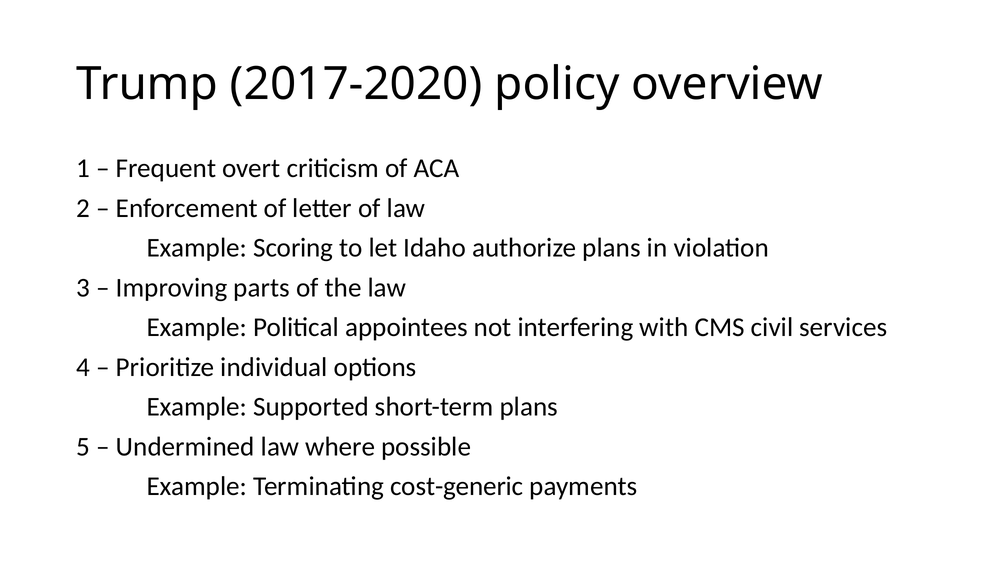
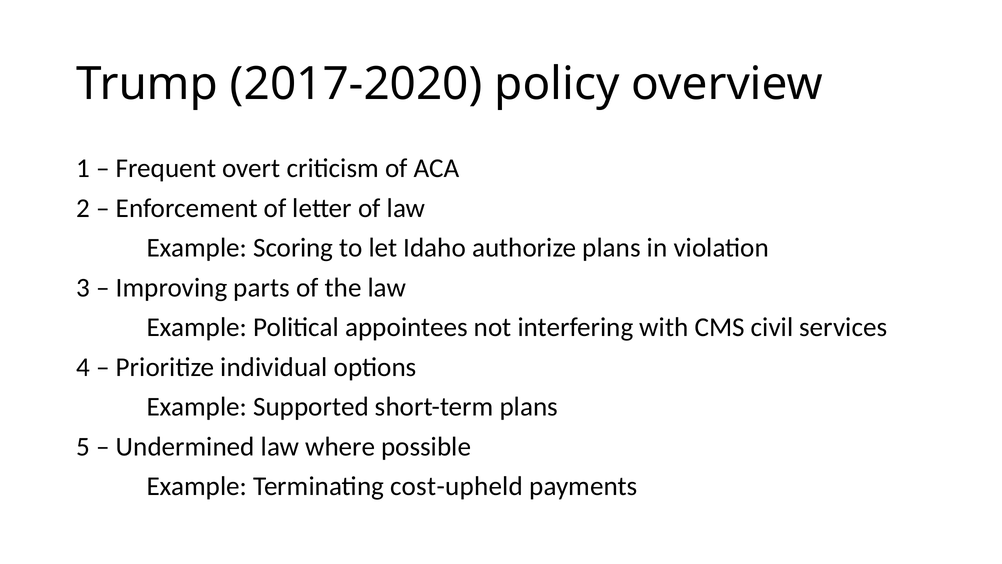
cost-generic: cost-generic -> cost-upheld
